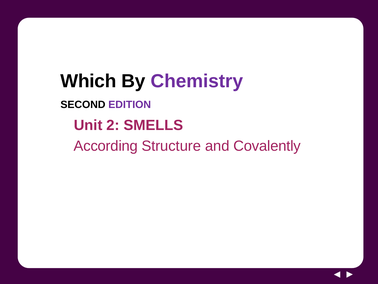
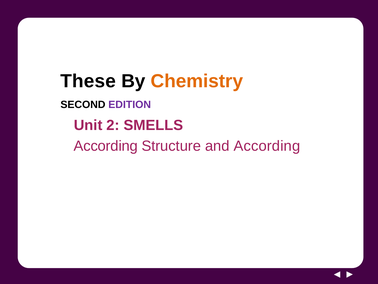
Which: Which -> These
Chemistry colour: purple -> orange
and Covalently: Covalently -> According
